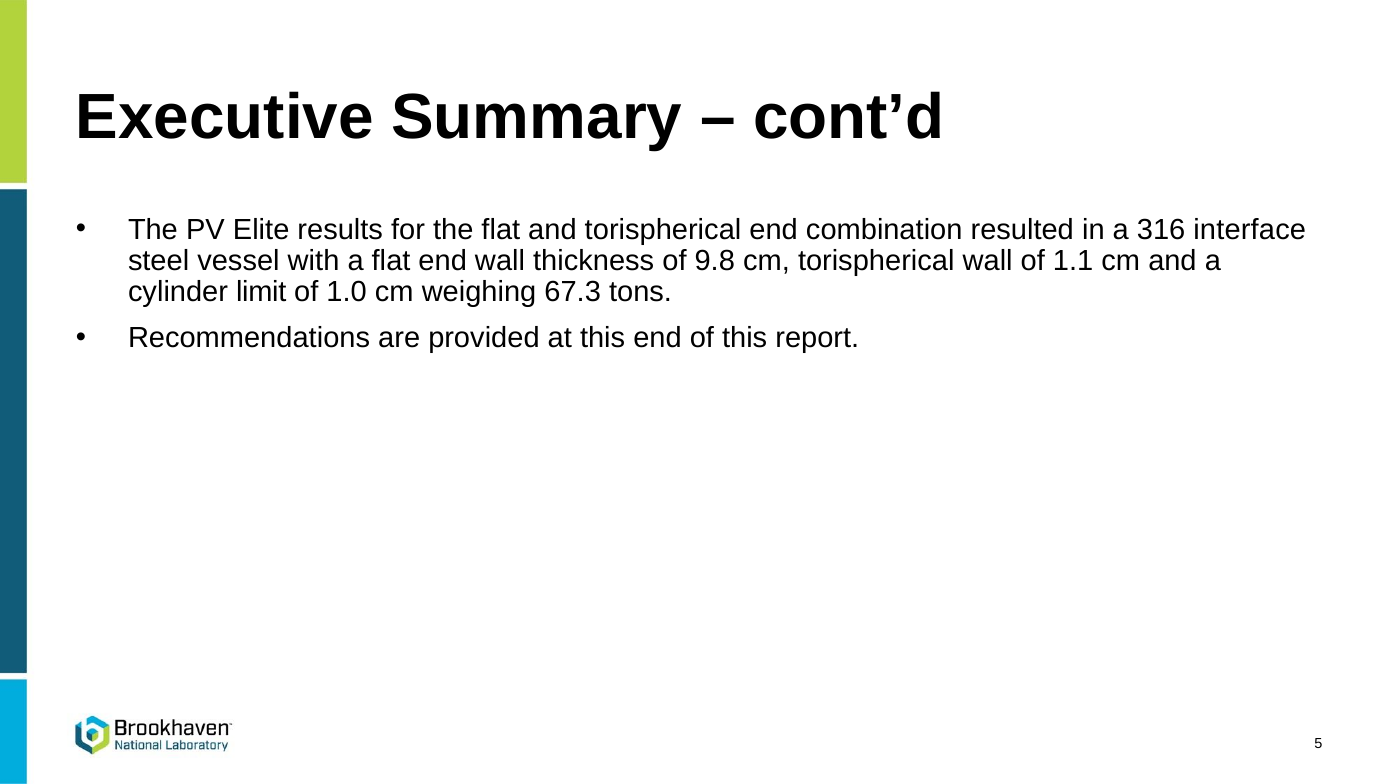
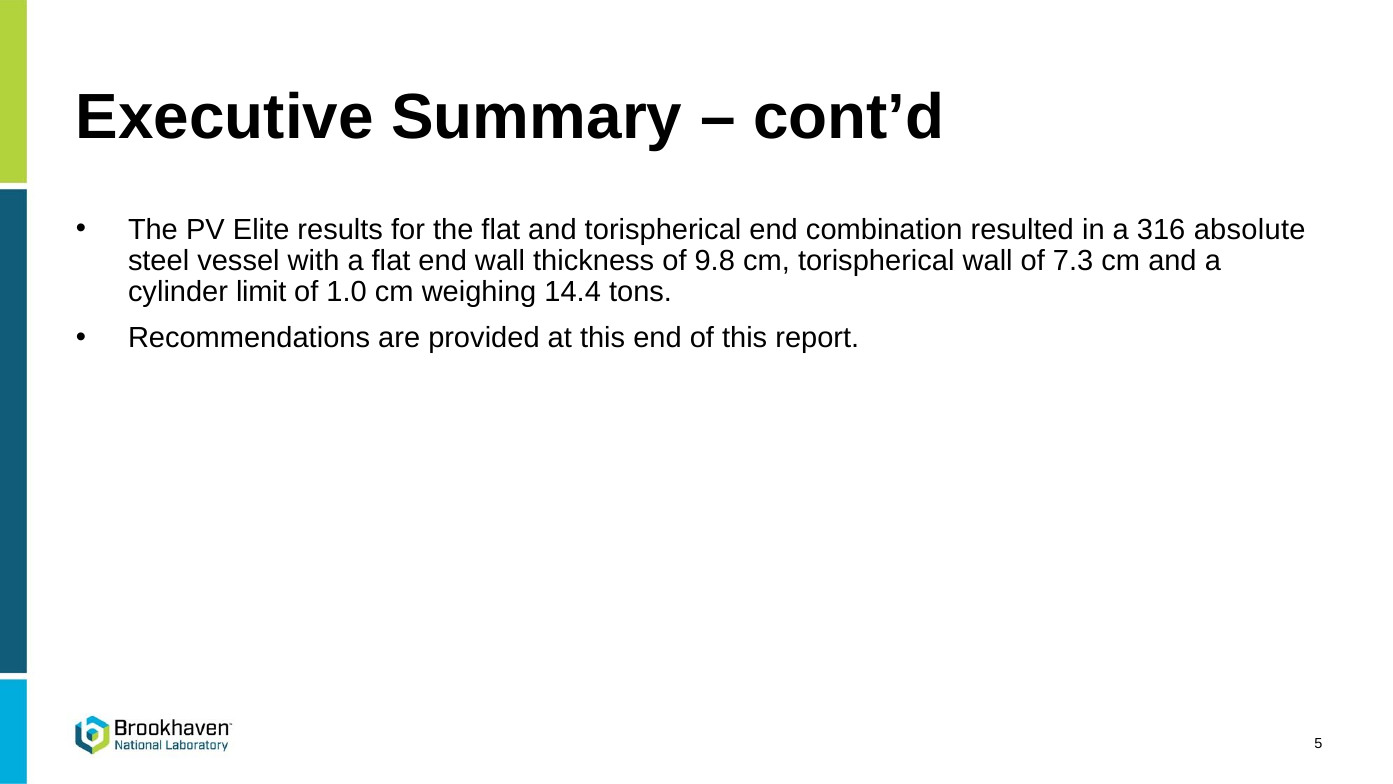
interface: interface -> absolute
1.1: 1.1 -> 7.3
67.3: 67.3 -> 14.4
